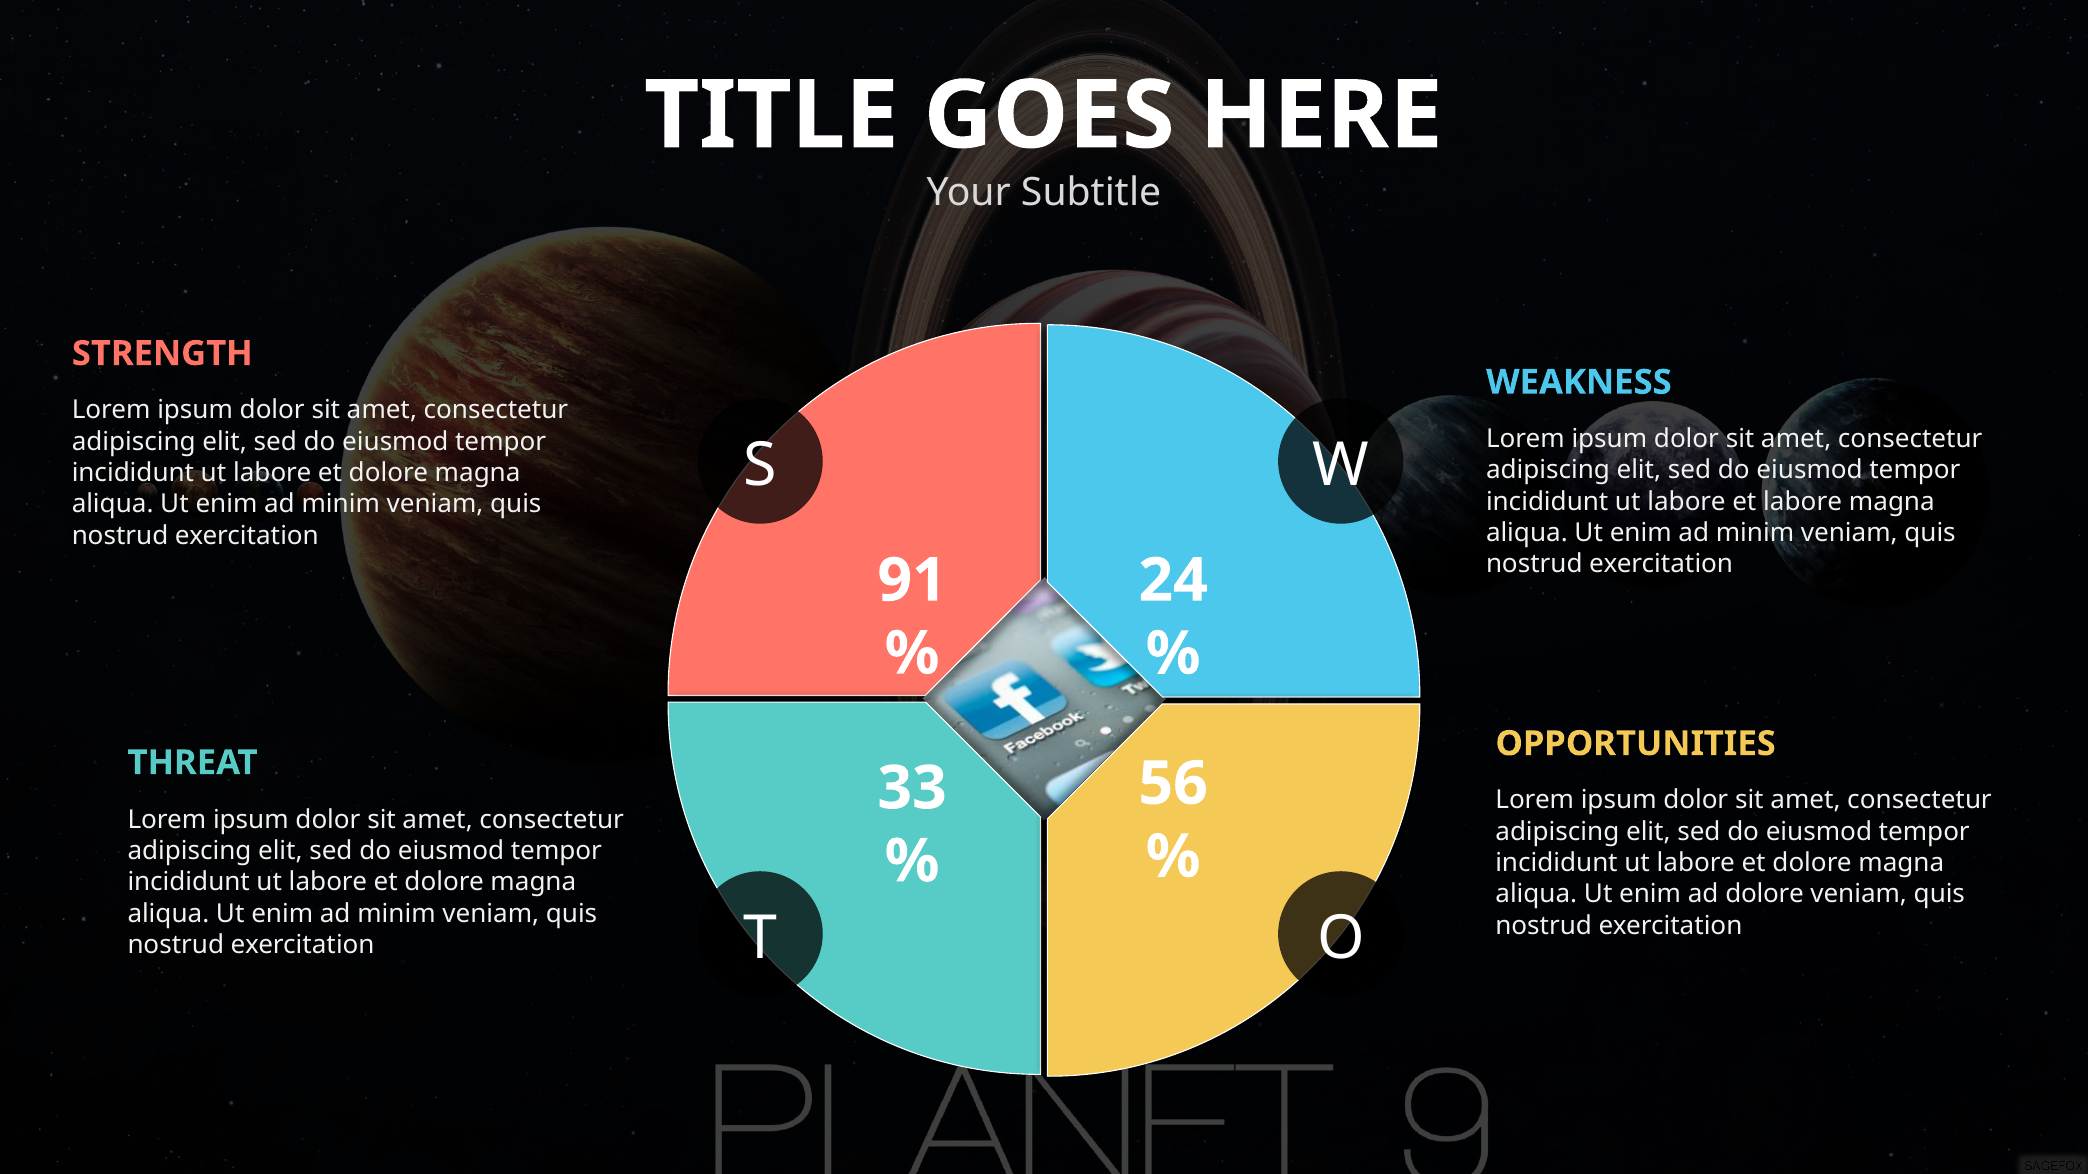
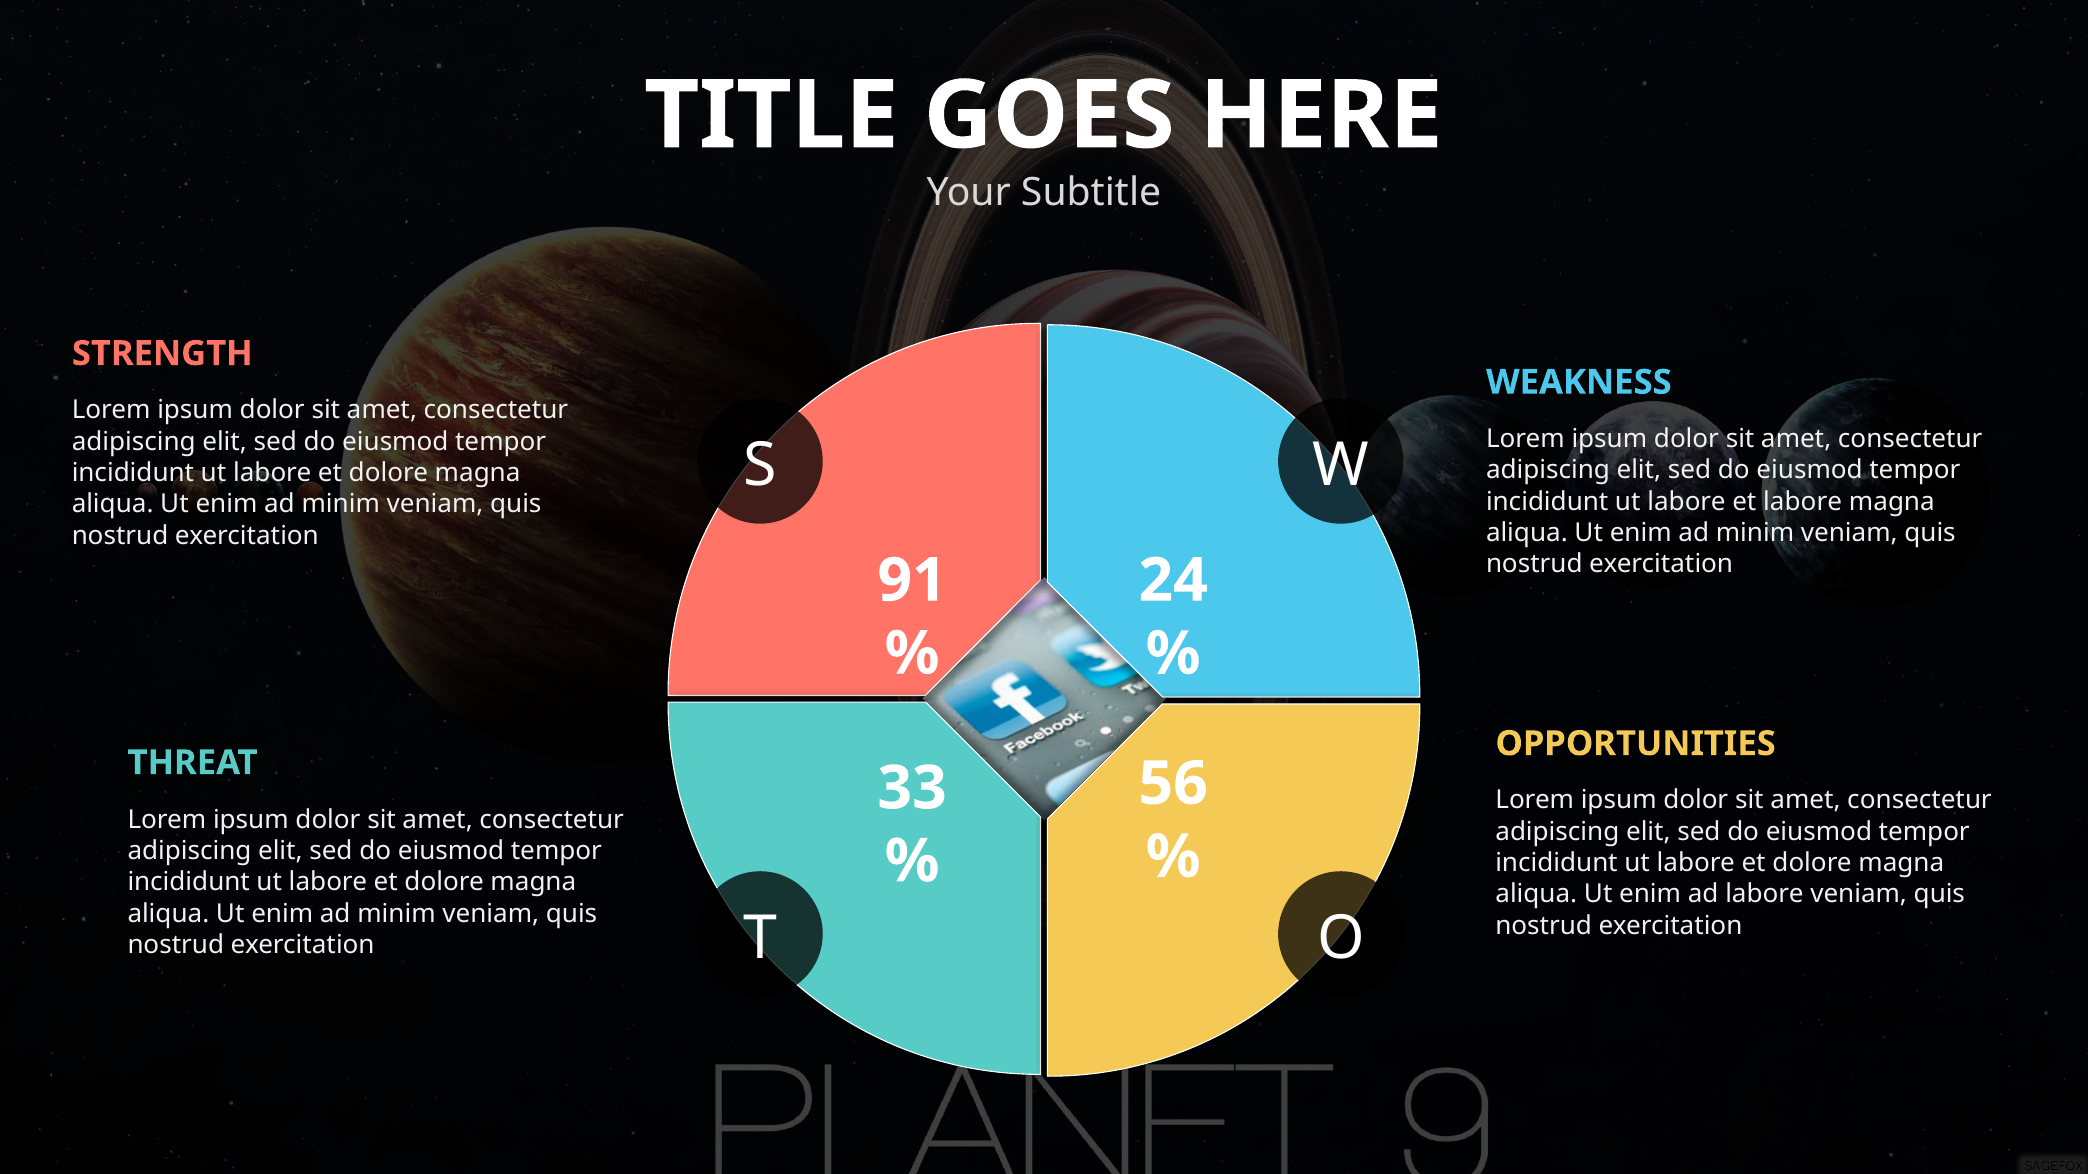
ad dolore: dolore -> labore
